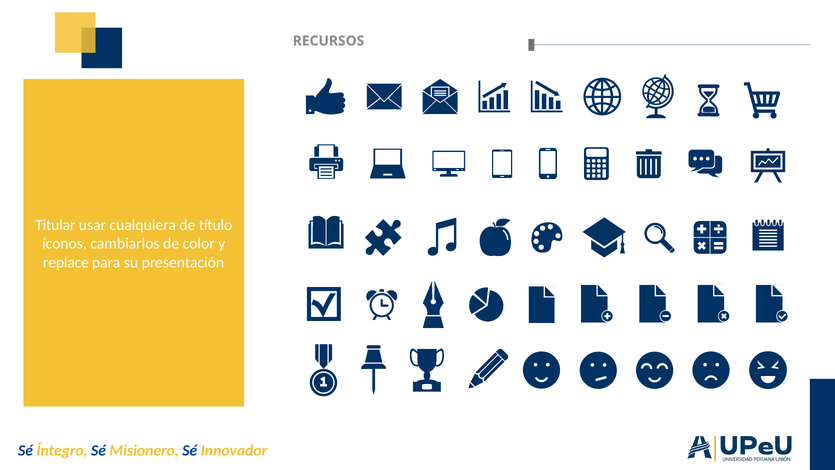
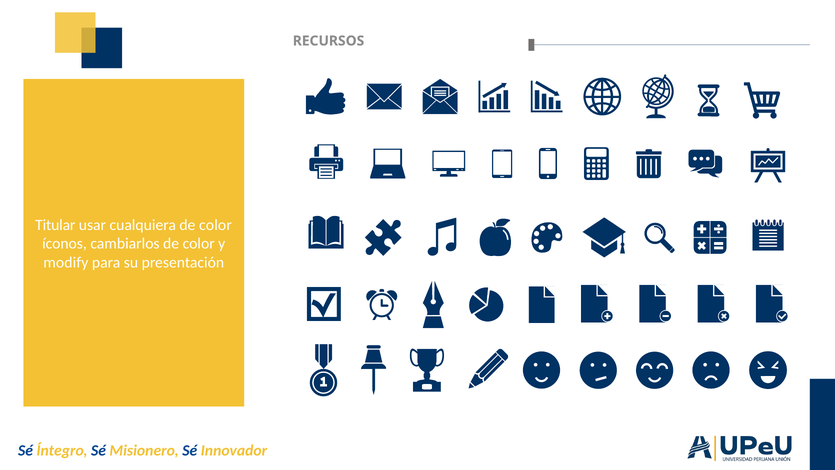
cualquiera de título: título -> color
replace: replace -> modify
